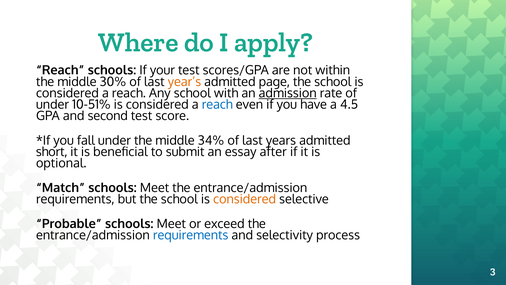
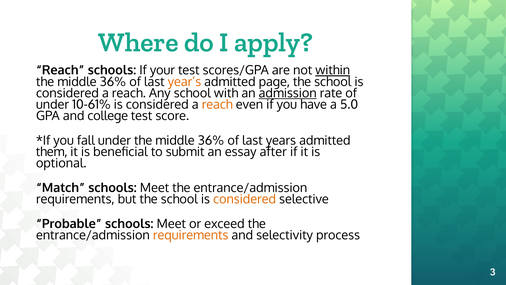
within underline: none -> present
30% at (113, 82): 30% -> 36%
10-51%: 10-51% -> 10-61%
reach at (217, 105) colour: blue -> orange
4.5: 4.5 -> 5.0
second: second -> college
under the middle 34%: 34% -> 36%
short: short -> them
requirements at (191, 235) colour: blue -> orange
